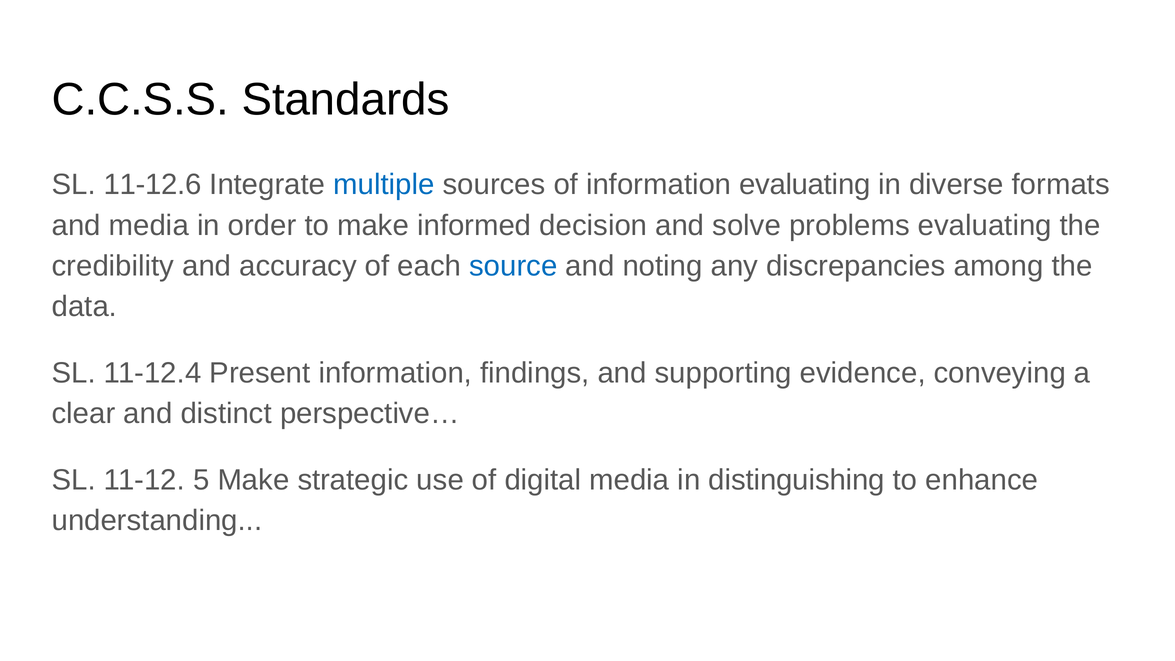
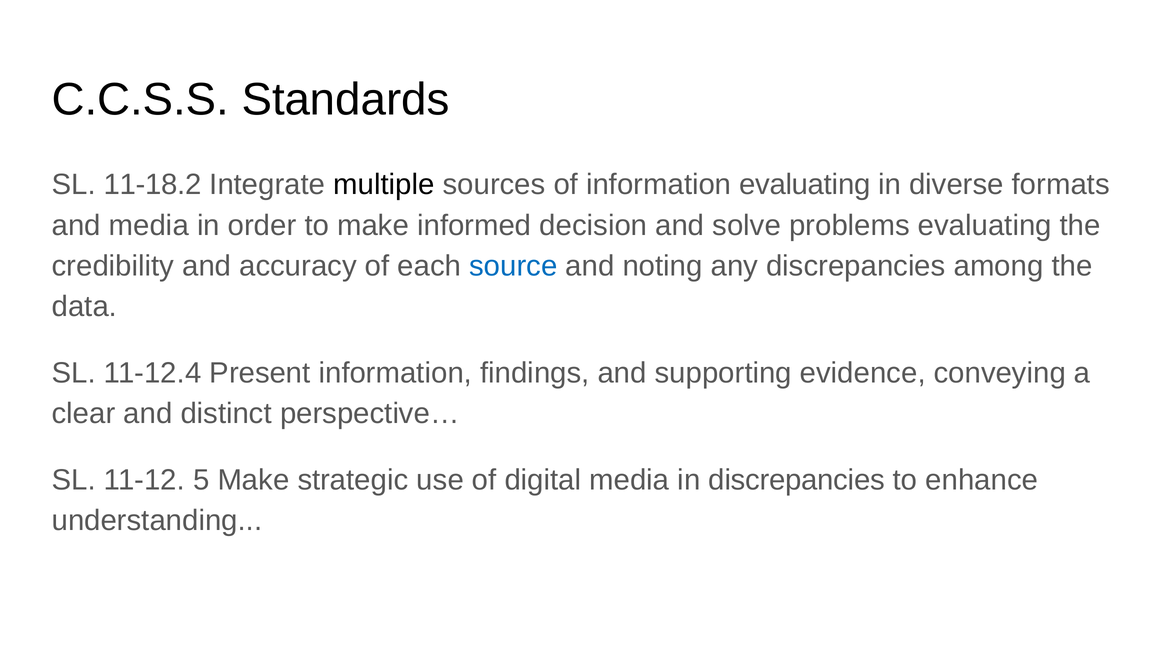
11-12.6: 11-12.6 -> 11-18.2
multiple colour: blue -> black
in distinguishing: distinguishing -> discrepancies
